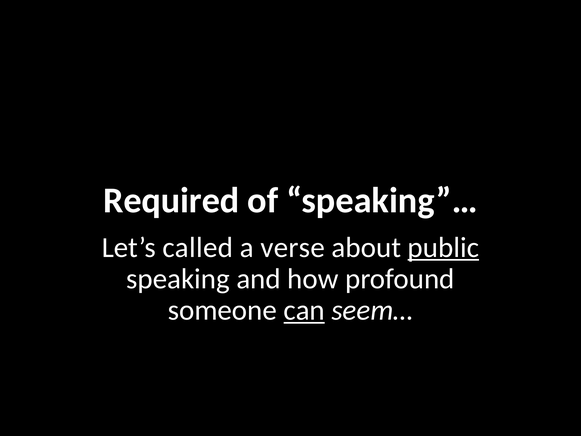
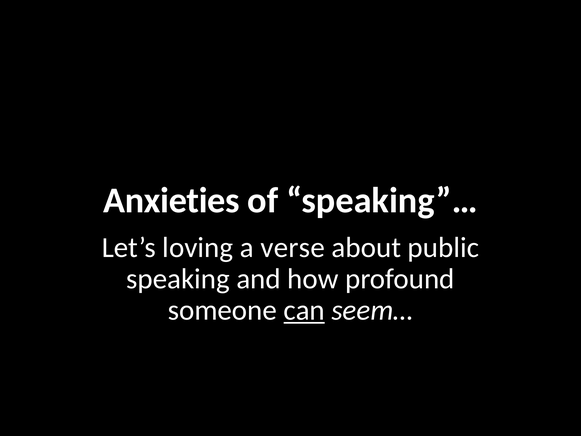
Required: Required -> Anxieties
called: called -> loving
public underline: present -> none
